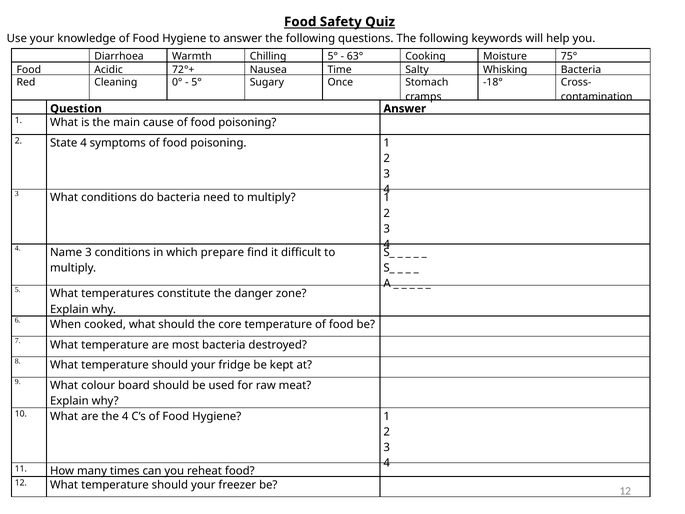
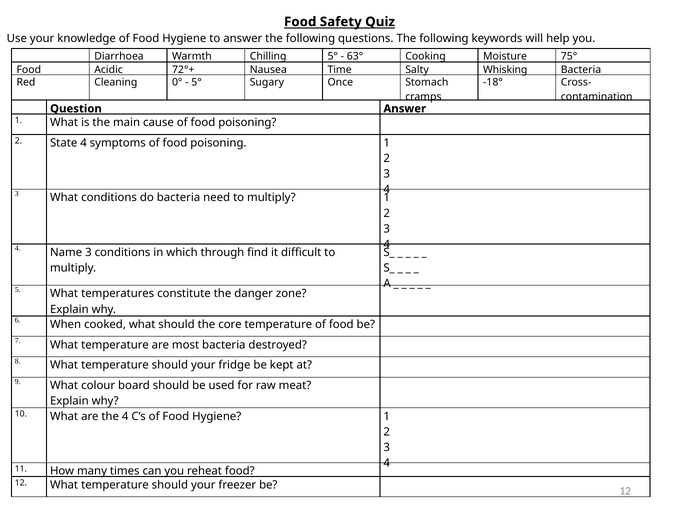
prepare: prepare -> through
